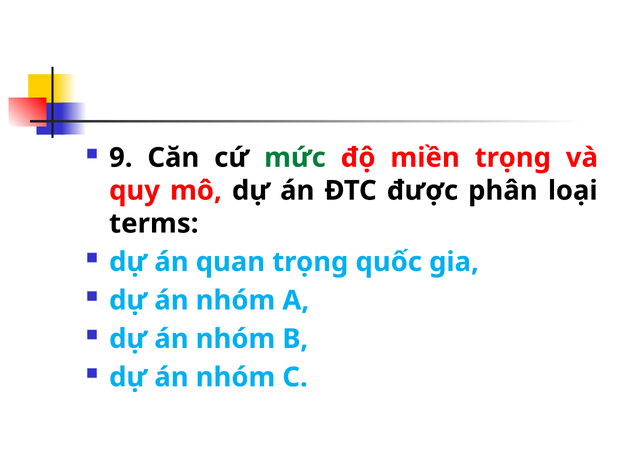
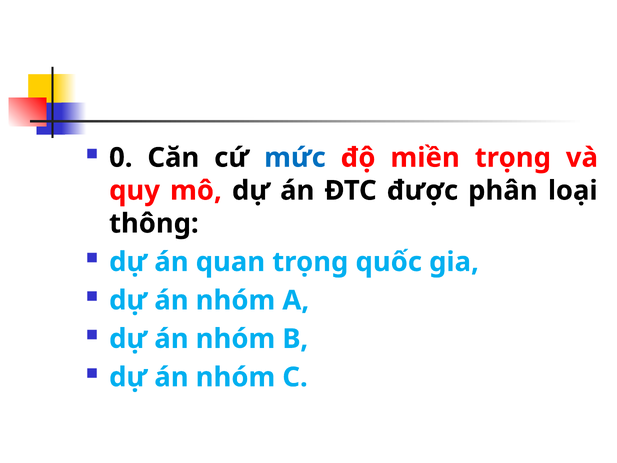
9: 9 -> 0
mức colour: green -> blue
terms: terms -> thông
